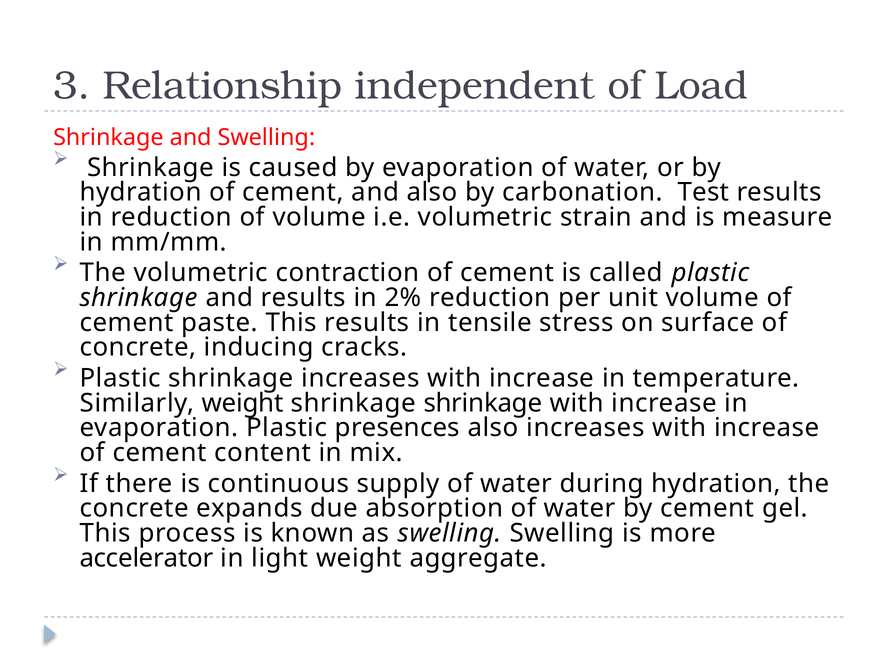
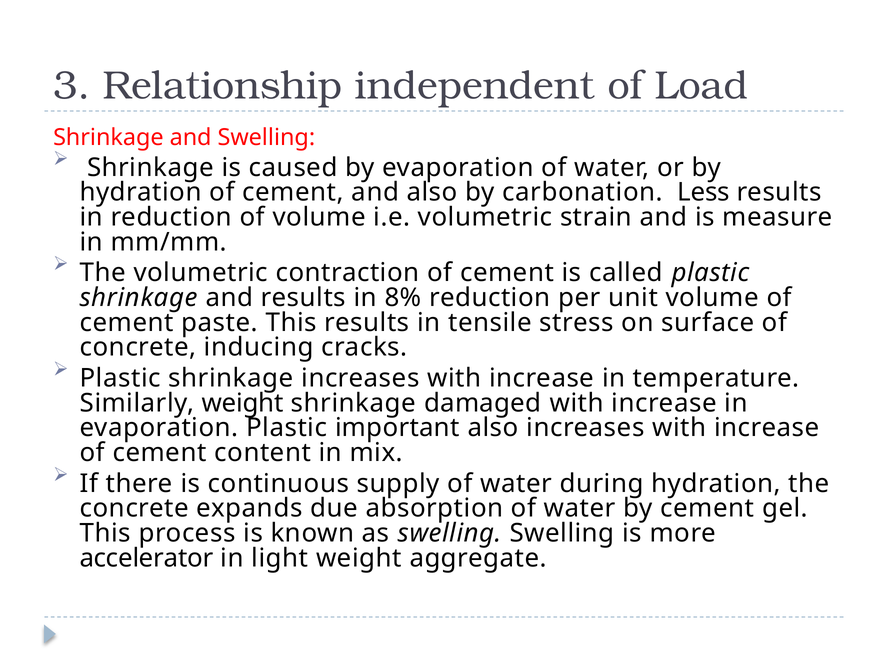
Test: Test -> Less
2%: 2% -> 8%
shrinkage shrinkage: shrinkage -> damaged
presences: presences -> important
